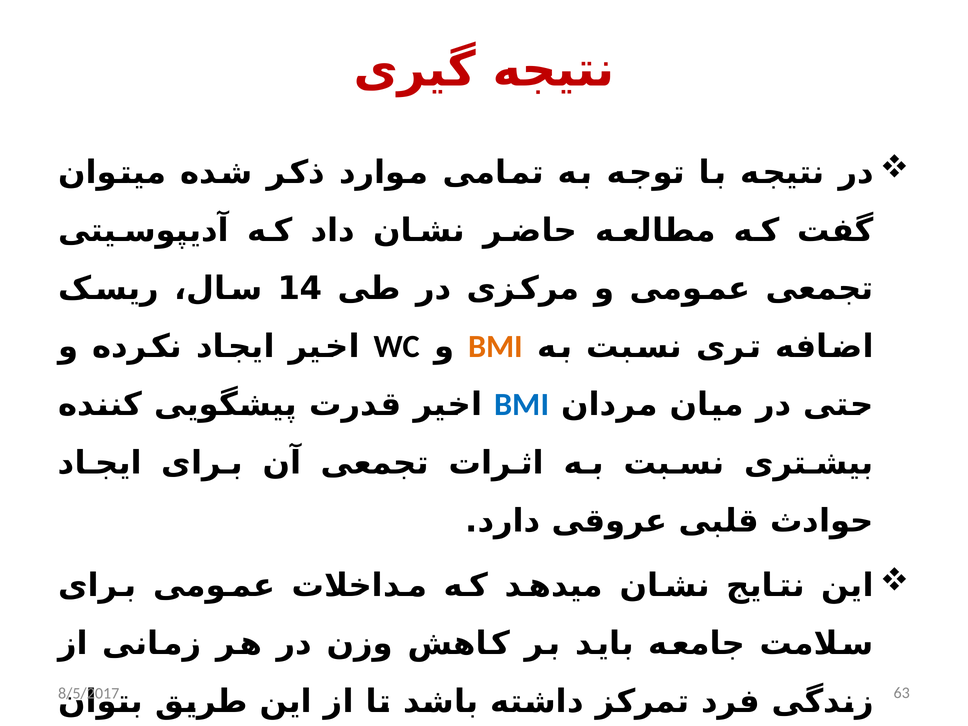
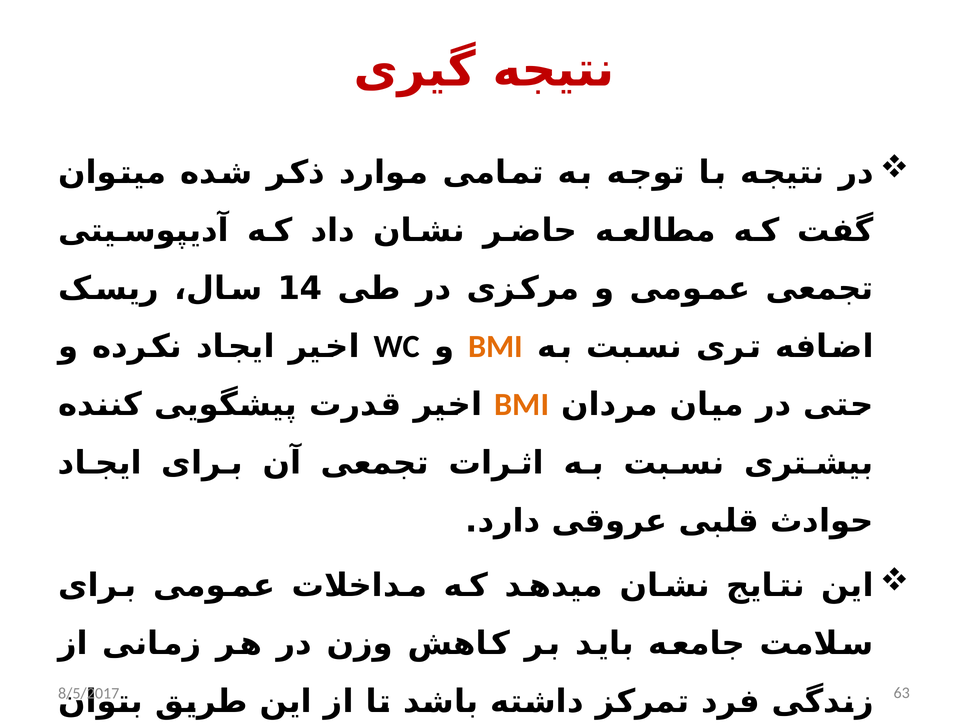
BMI at (522, 405) colour: blue -> orange
